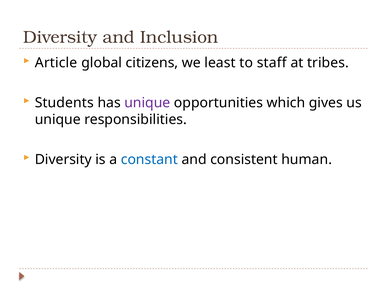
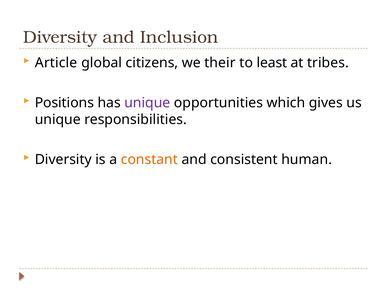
least: least -> their
staff: staff -> least
Students: Students -> Positions
constant colour: blue -> orange
